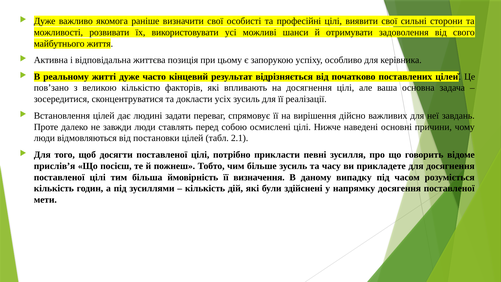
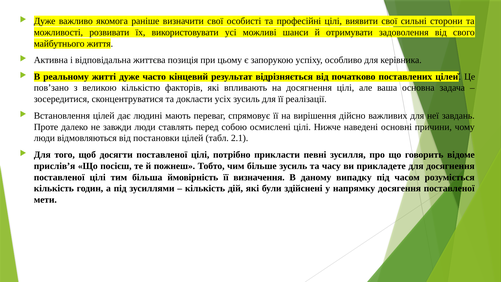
задати: задати -> мають
